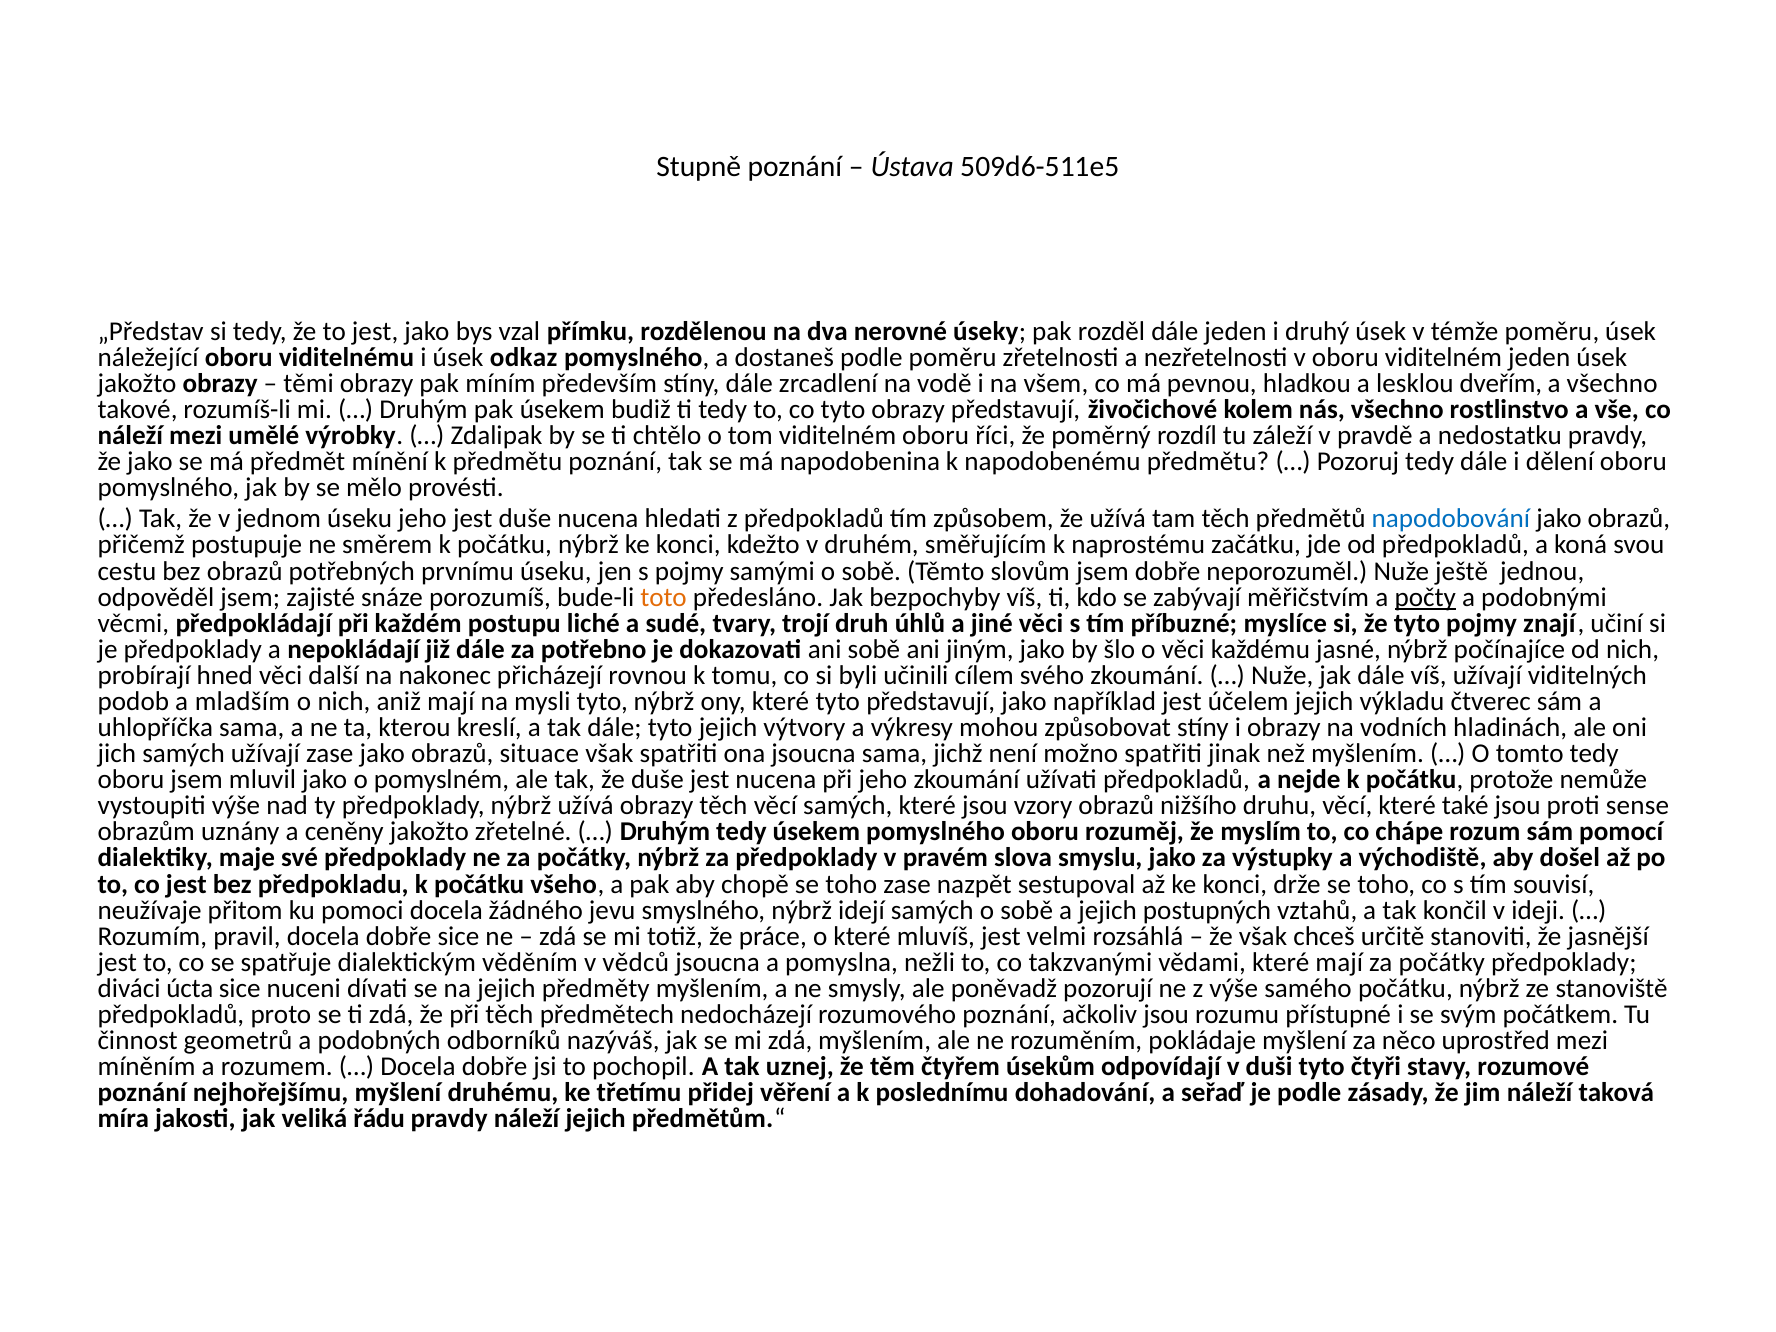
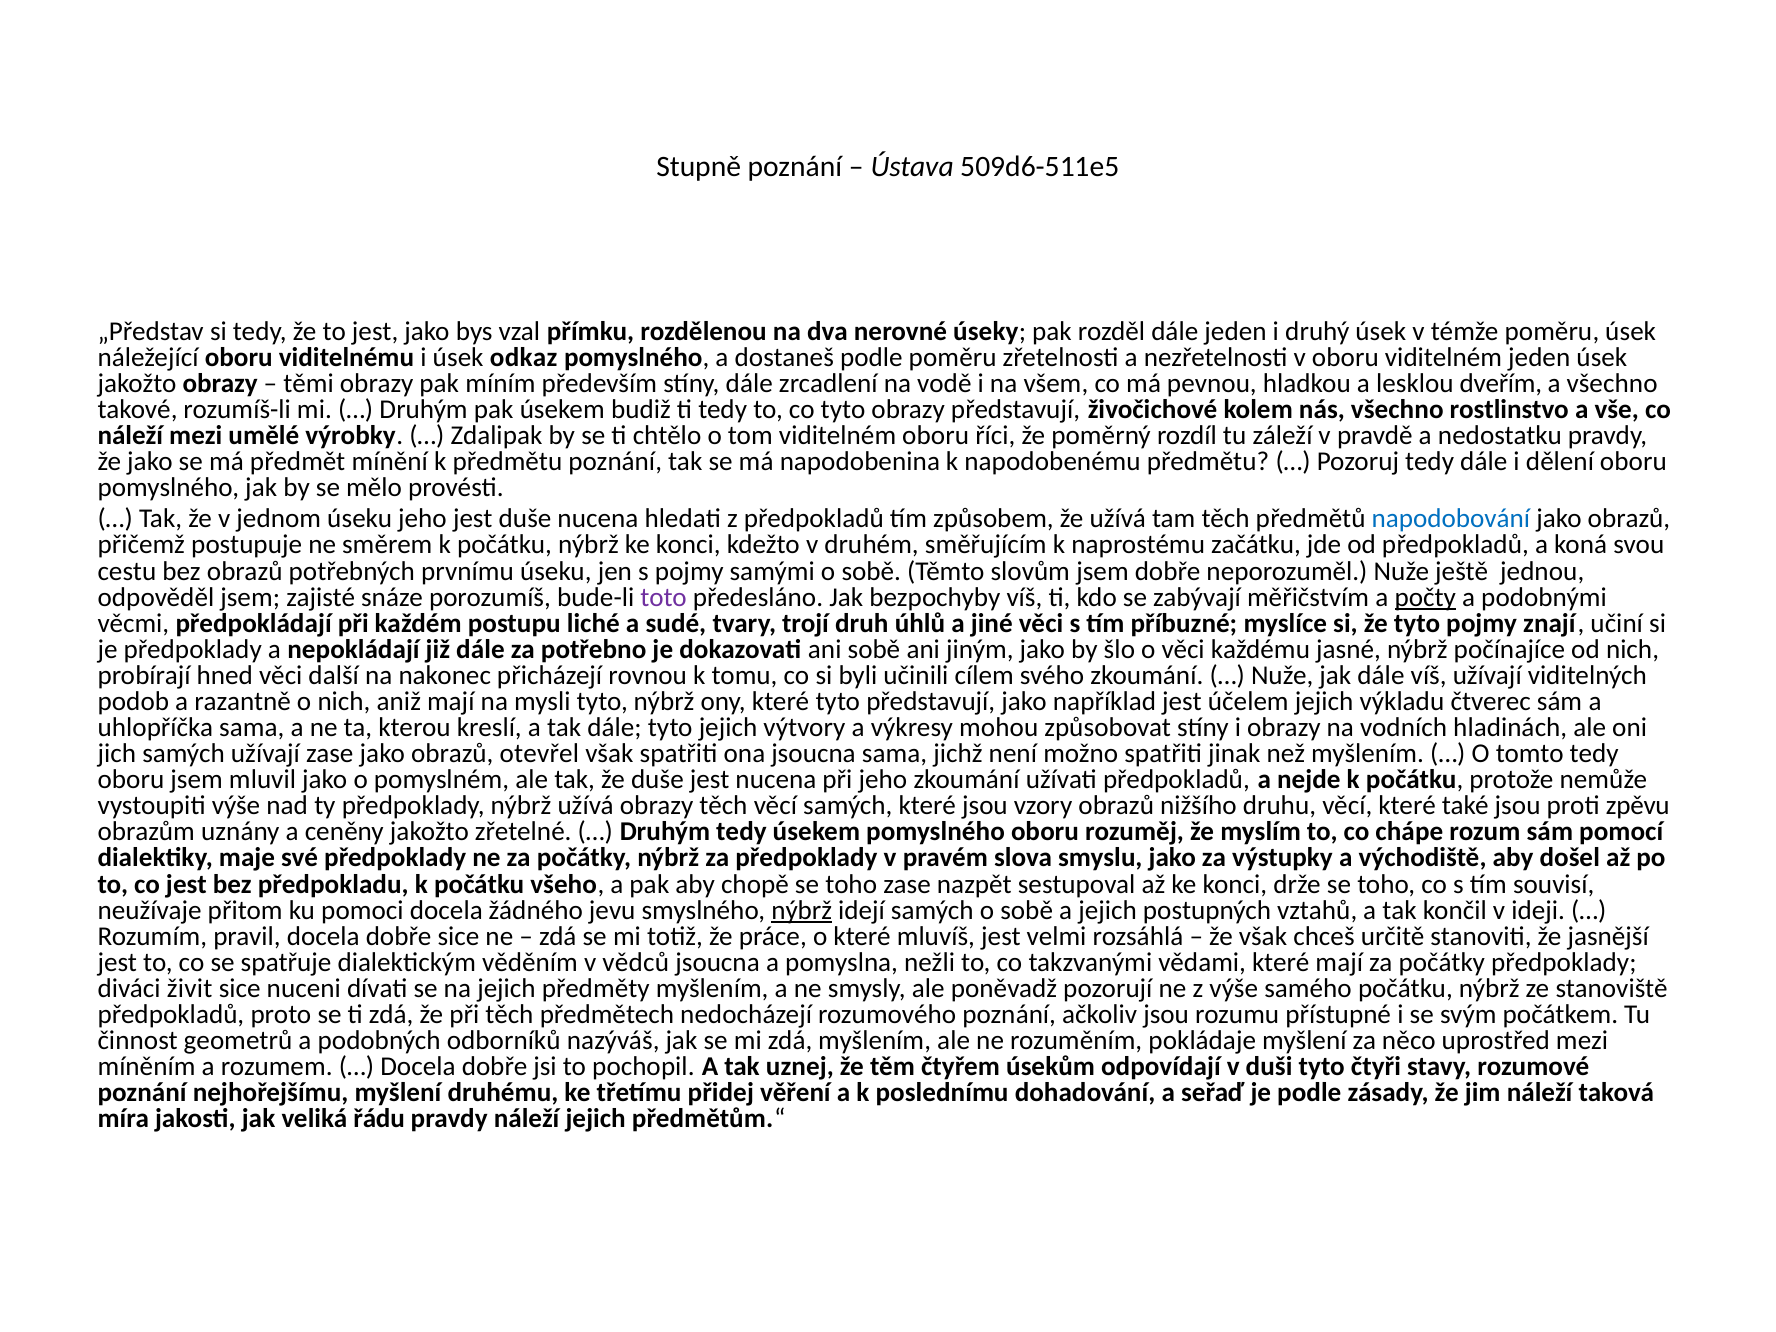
toto colour: orange -> purple
mladším: mladším -> razantně
situace: situace -> otevřel
sense: sense -> zpěvu
nýbrž at (802, 910) underline: none -> present
úcta: úcta -> živit
